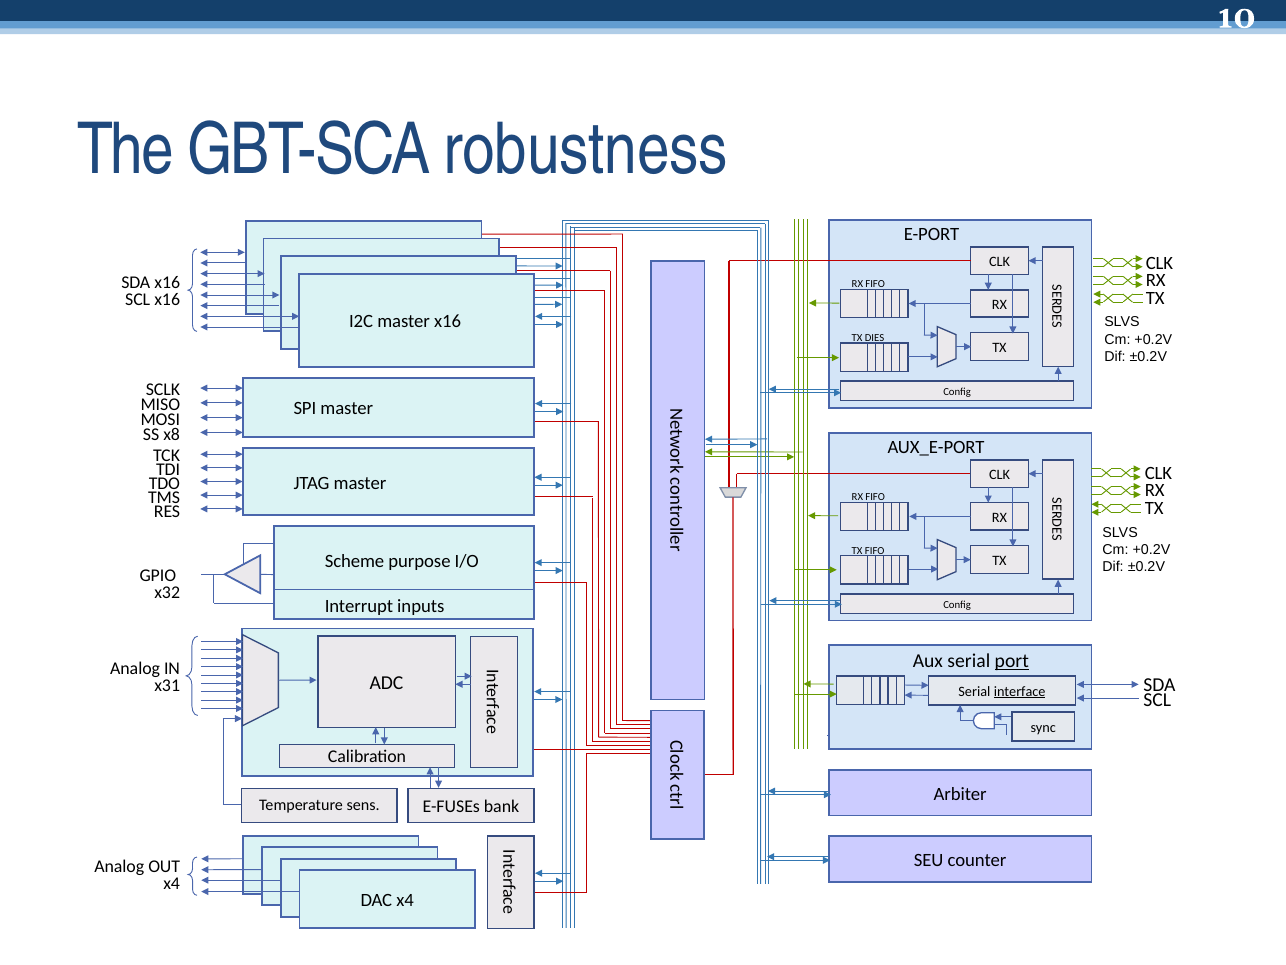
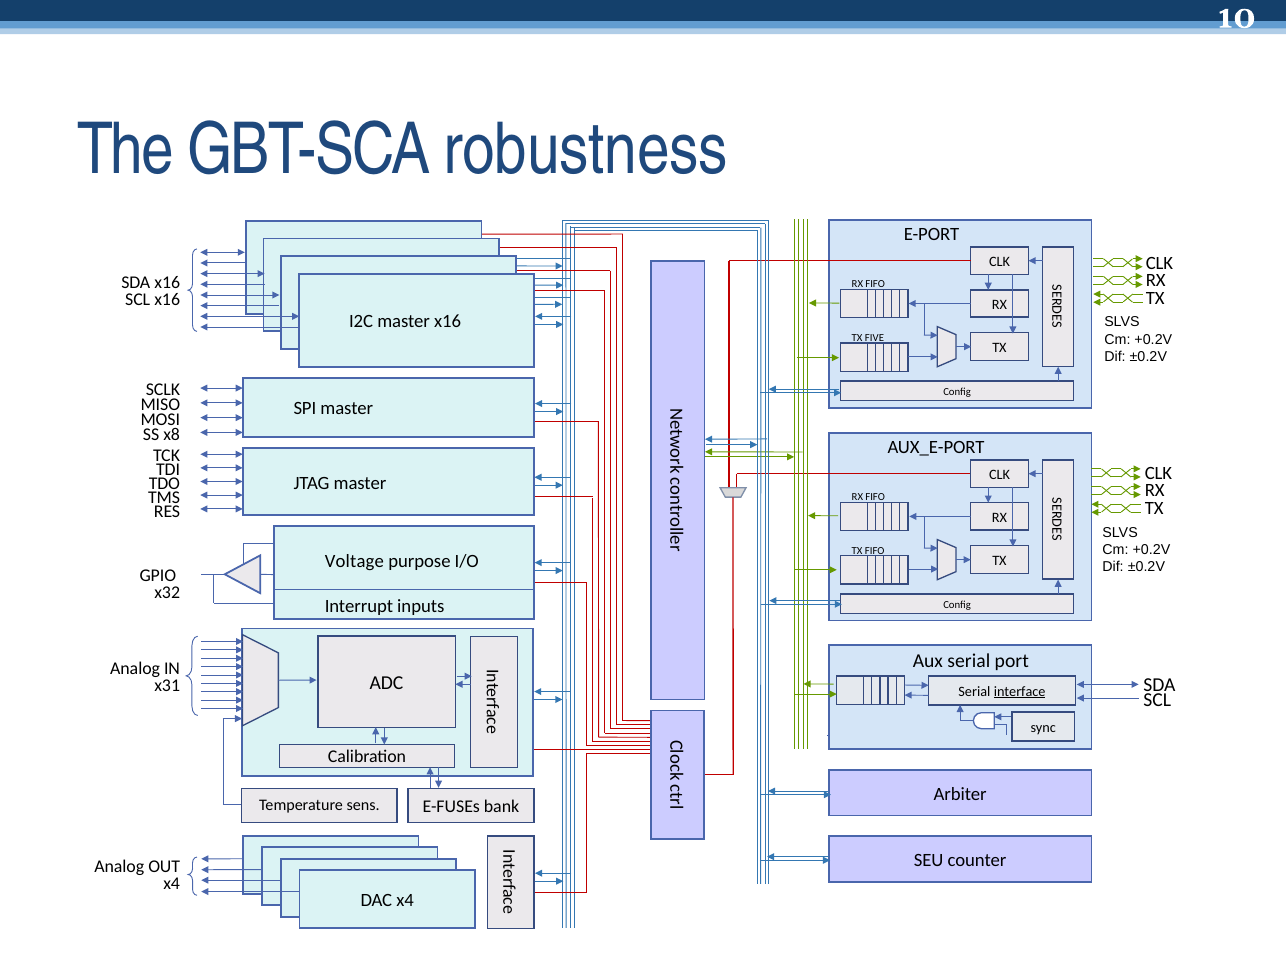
DIES: DIES -> FIVE
Scheme: Scheme -> Voltage
port underline: present -> none
